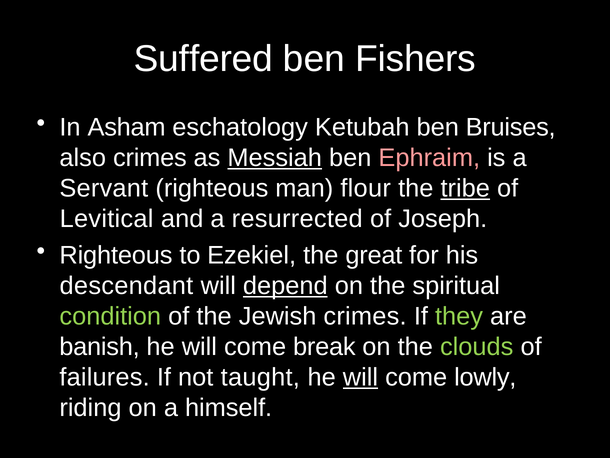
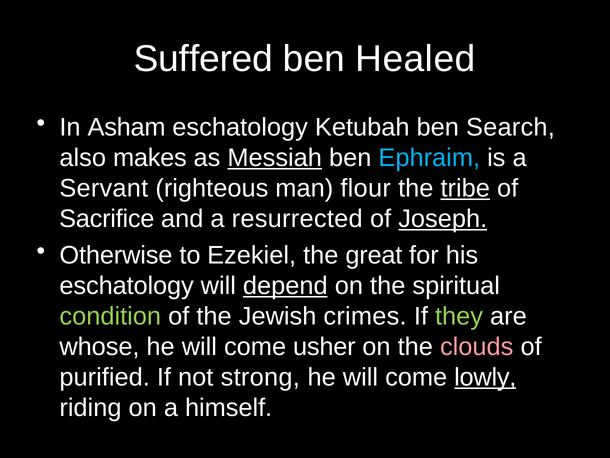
Fishers: Fishers -> Healed
Bruises: Bruises -> Search
also crimes: crimes -> makes
Ephraim colour: pink -> light blue
Levitical: Levitical -> Sacrifice
Joseph underline: none -> present
Righteous at (116, 255): Righteous -> Otherwise
descendant at (126, 286): descendant -> eschatology
banish: banish -> whose
break: break -> usher
clouds colour: light green -> pink
failures: failures -> purified
taught: taught -> strong
will at (360, 377) underline: present -> none
lowly underline: none -> present
